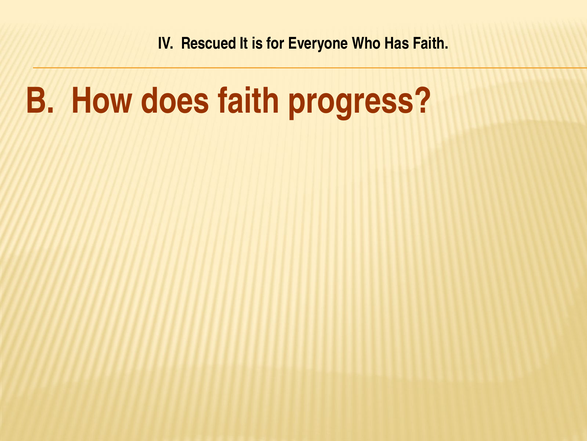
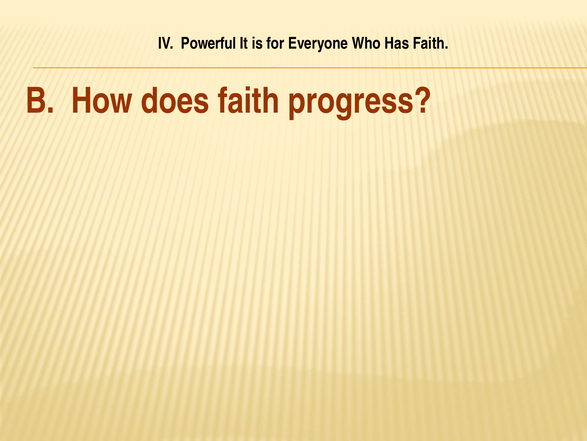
Rescued: Rescued -> Powerful
